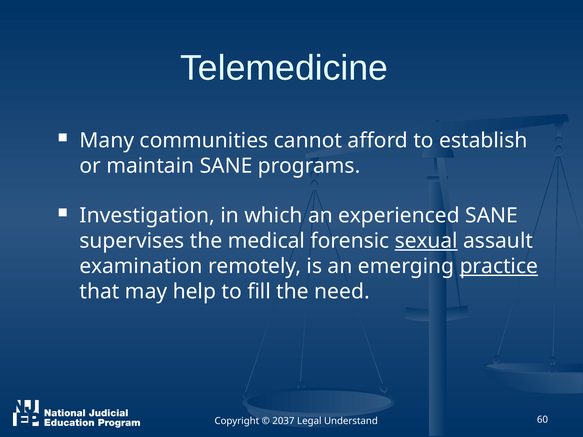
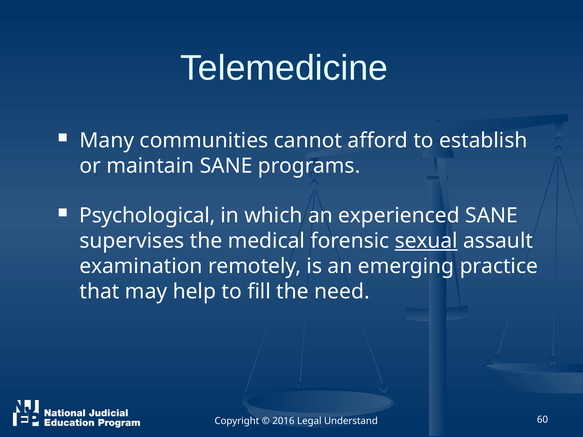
Investigation: Investigation -> Psychological
practice underline: present -> none
2037: 2037 -> 2016
